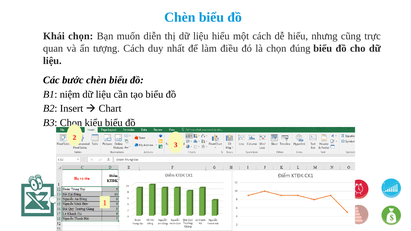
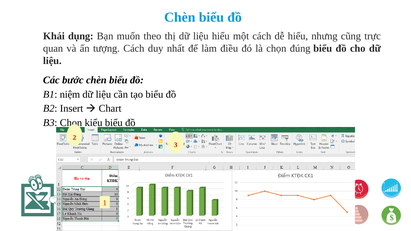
Khái chọn: chọn -> dụng
diễn: diễn -> theo
